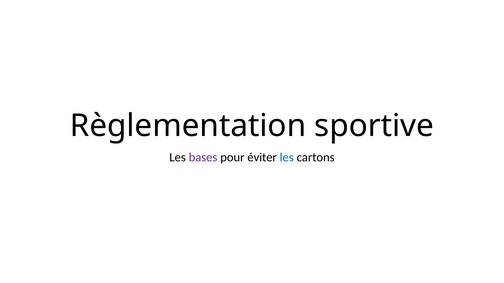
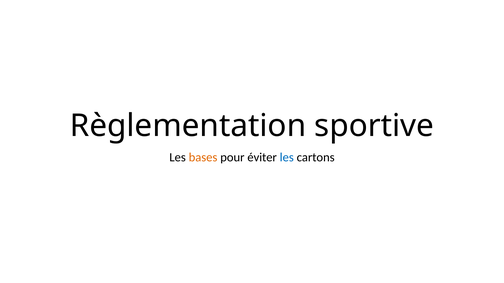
bases colour: purple -> orange
